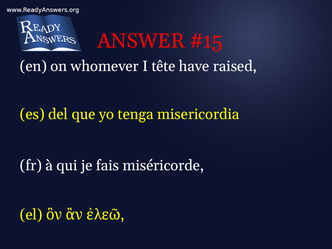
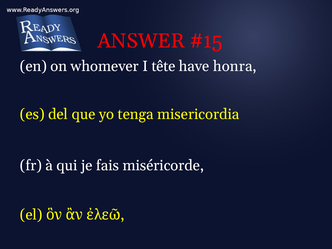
raised: raised -> honra
